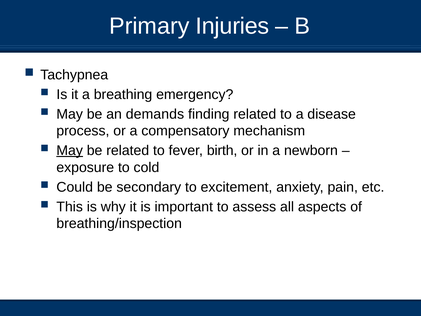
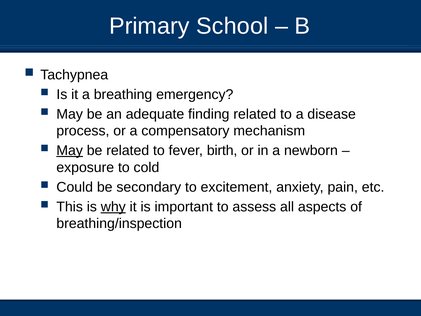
Injuries: Injuries -> School
demands: demands -> adequate
why underline: none -> present
